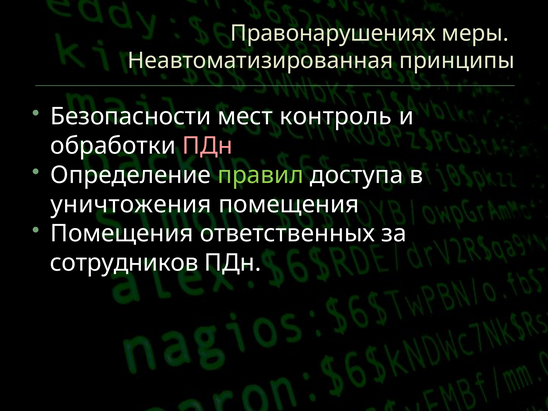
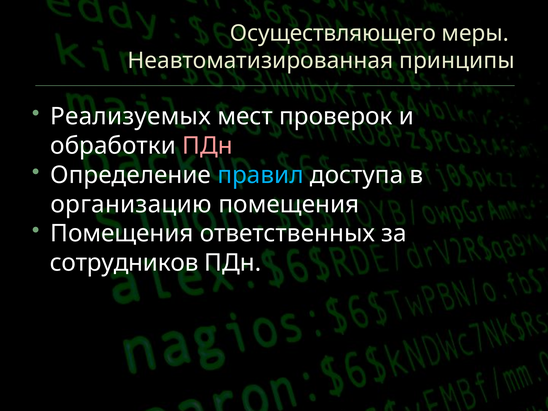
Правонарушениях: Правонарушениях -> Осуществляющего
Безопасности: Безопасности -> Реализуемых
контроль: контроль -> проверок
правил colour: light green -> light blue
уничтожения: уничтожения -> организацию
